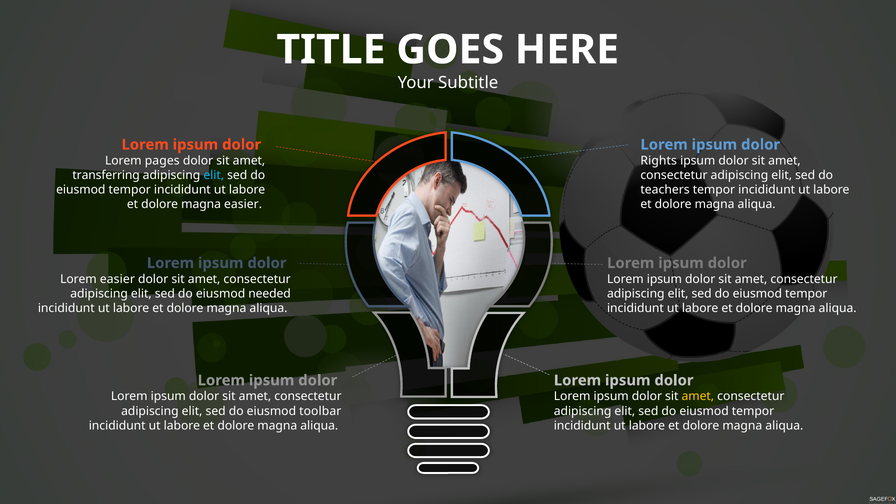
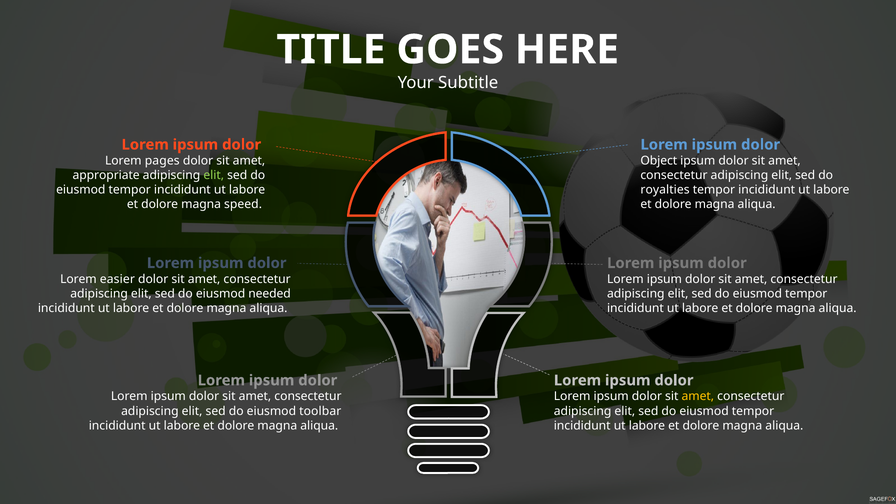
Rights: Rights -> Object
transferring: transferring -> appropriate
elit at (214, 175) colour: light blue -> light green
teachers: teachers -> royalties
magna easier: easier -> speed
